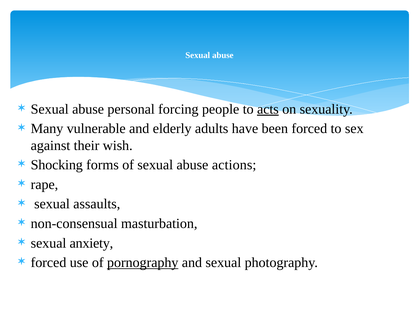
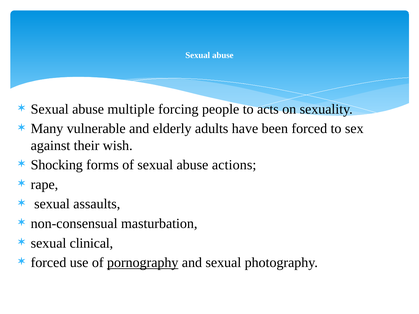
personal: personal -> multiple
acts underline: present -> none
anxiety: anxiety -> clinical
